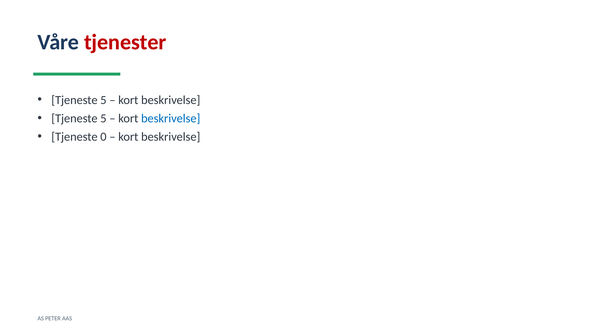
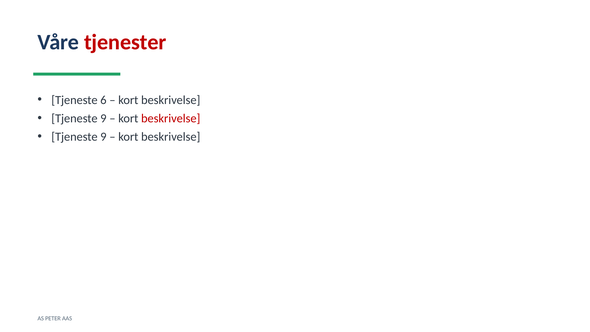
5 at (103, 100): 5 -> 6
5 at (103, 118): 5 -> 9
beskrivelse at (171, 118) colour: blue -> red
0 at (103, 137): 0 -> 9
